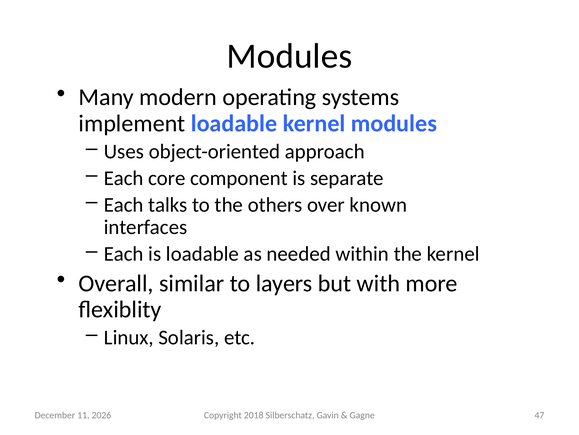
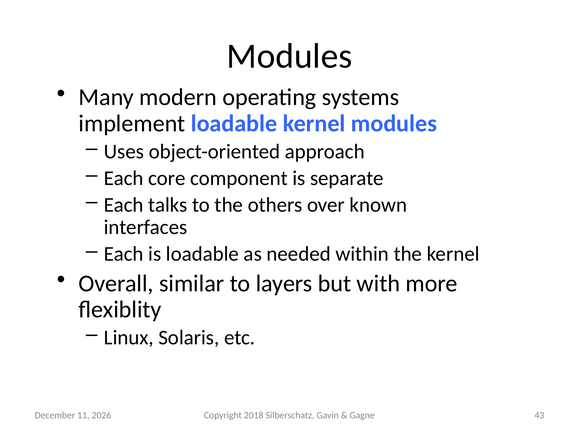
47: 47 -> 43
